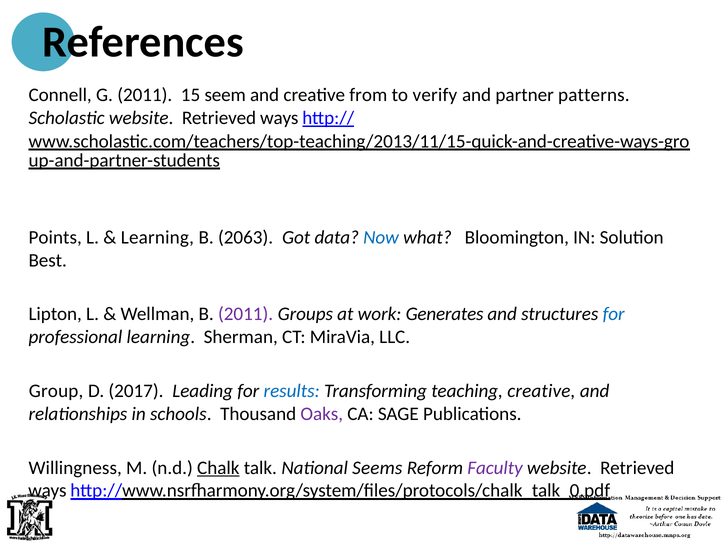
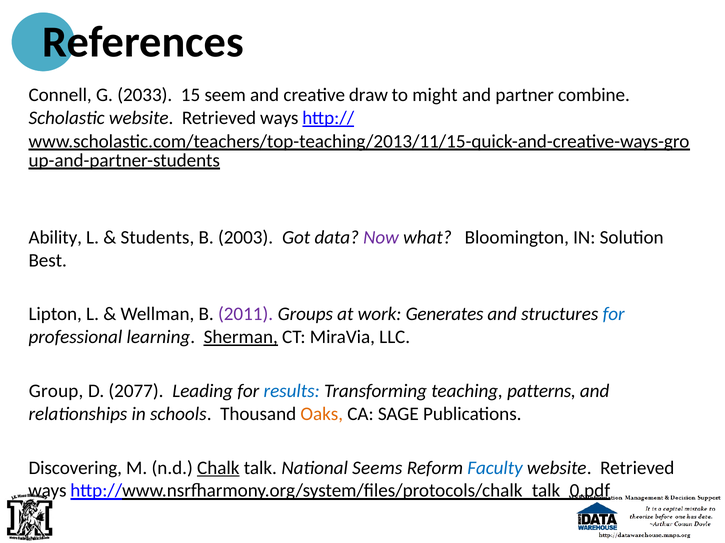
G 2011: 2011 -> 2033
from: from -> draw
verify: verify -> might
patterns: patterns -> combine
Points: Points -> Ability
Learning at (157, 238): Learning -> Students
2063: 2063 -> 2003
Now colour: blue -> purple
Sherman underline: none -> present
2017: 2017 -> 2077
teaching creative: creative -> patterns
Oaks colour: purple -> orange
Willingness: Willingness -> Discovering
Faculty colour: purple -> blue
